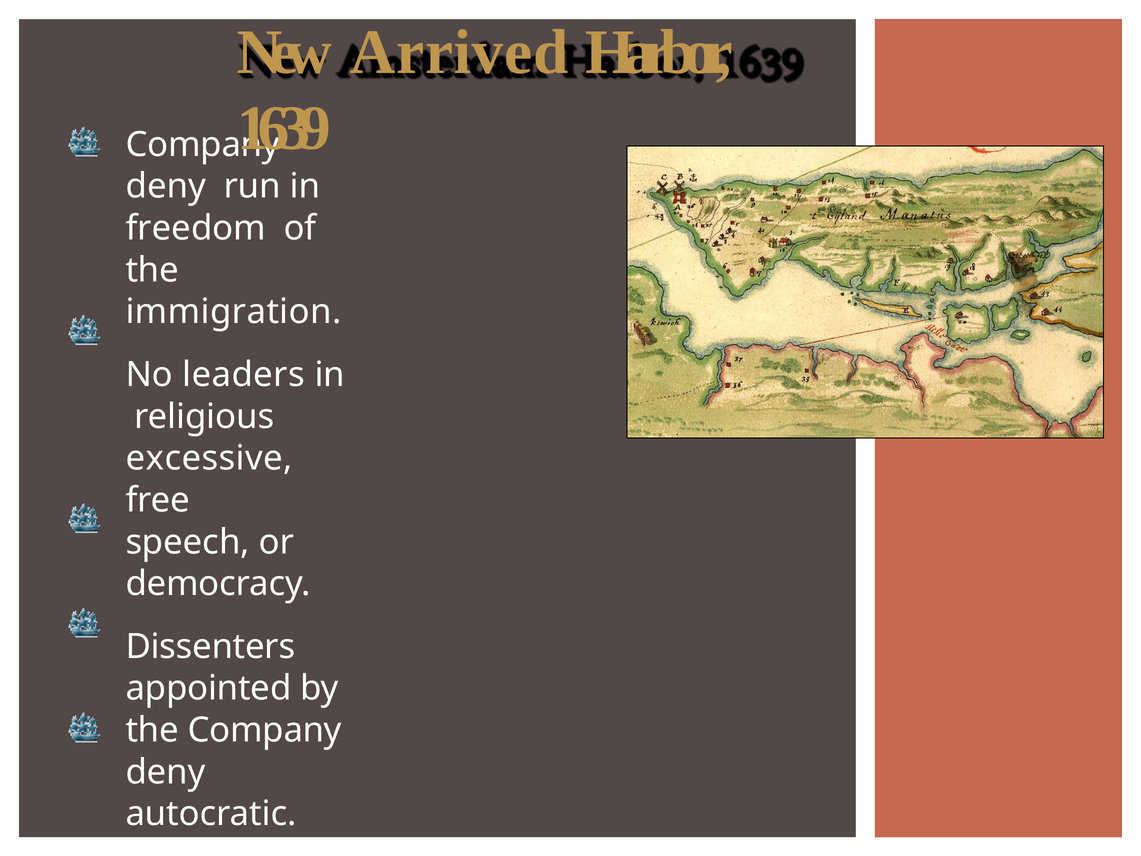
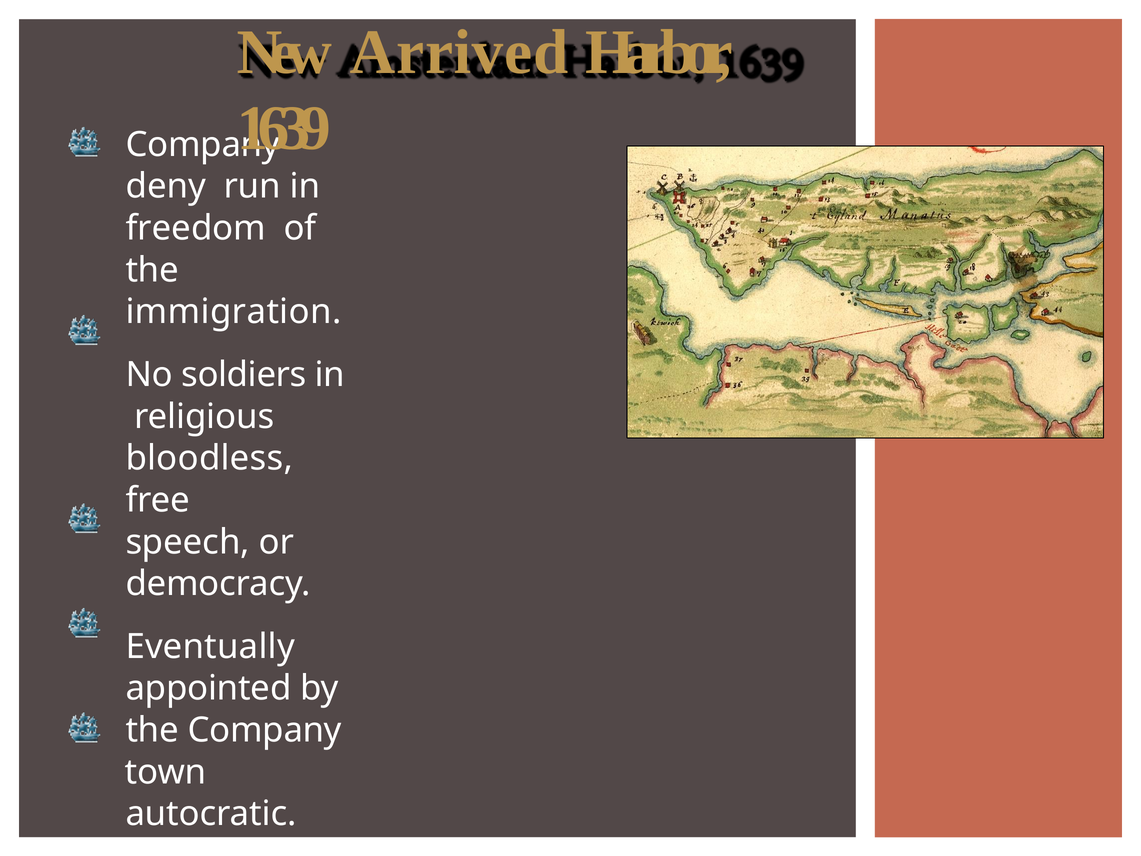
leaders: leaders -> soldiers
excessive: excessive -> bloodless
Dissenters at (210, 646): Dissenters -> Eventually
deny at (165, 772): deny -> town
